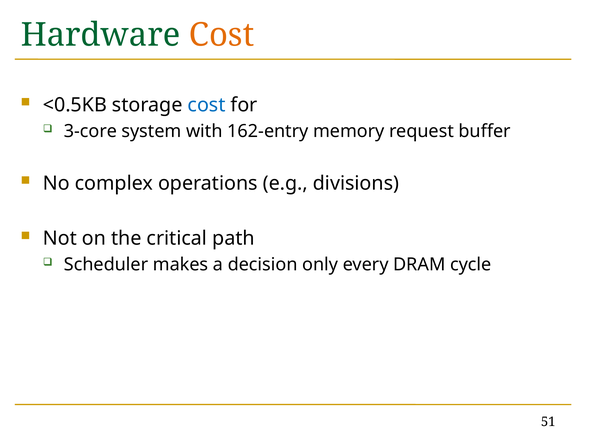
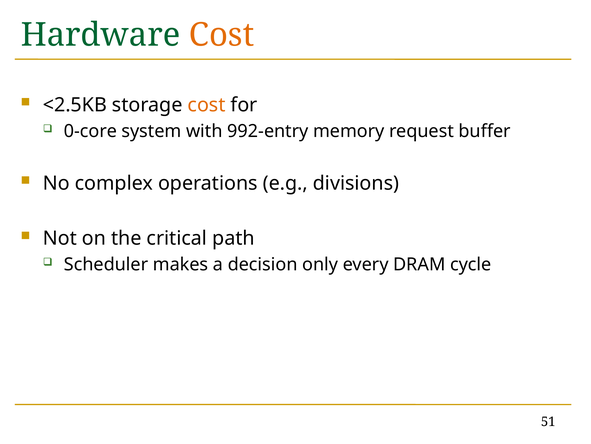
<0.5KB: <0.5KB -> <2.5KB
cost at (207, 105) colour: blue -> orange
3-core: 3-core -> 0-core
162-entry: 162-entry -> 992-entry
